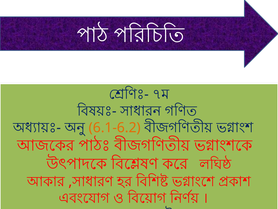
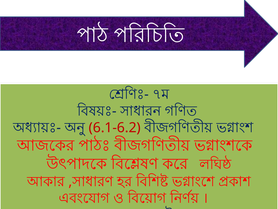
6.1-6.2 colour: orange -> red
